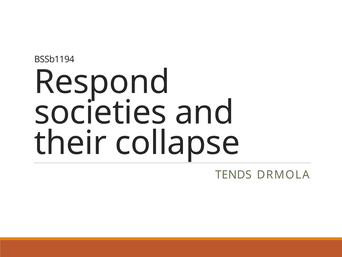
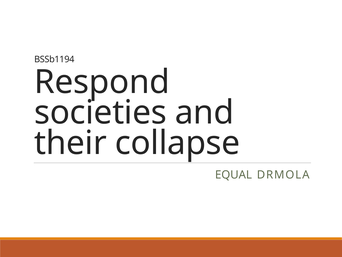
TENDS: TENDS -> EQUAL
